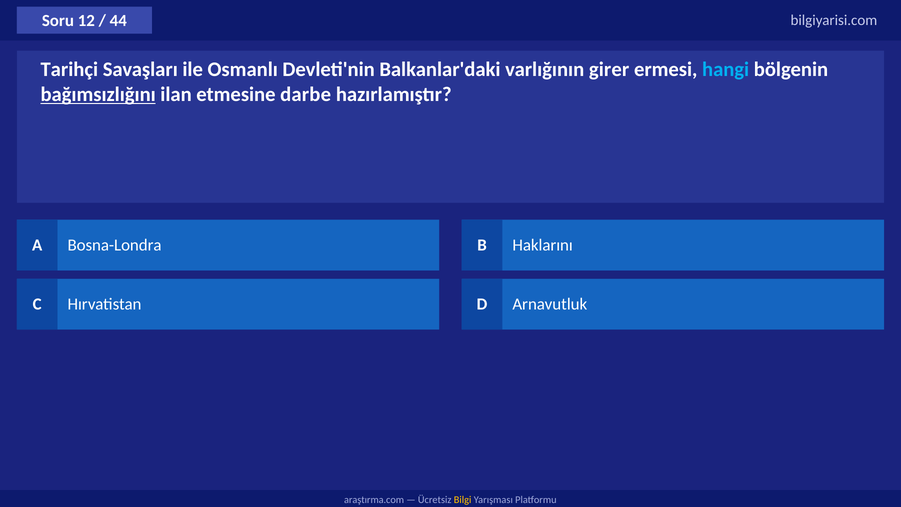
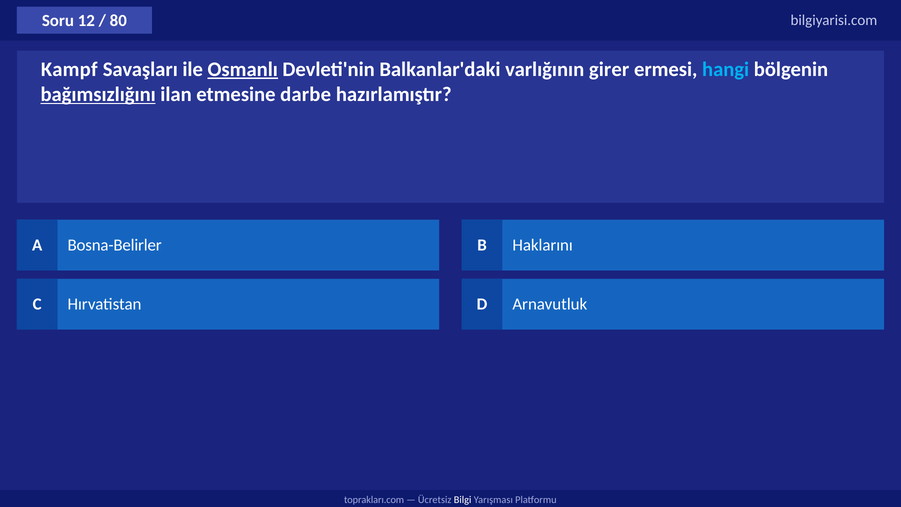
44: 44 -> 80
Tarihçi: Tarihçi -> Kampf
Osmanlı underline: none -> present
Bosna-Londra: Bosna-Londra -> Bosna-Belirler
araştırma.com: araştırma.com -> toprakları.com
Bilgi colour: yellow -> white
